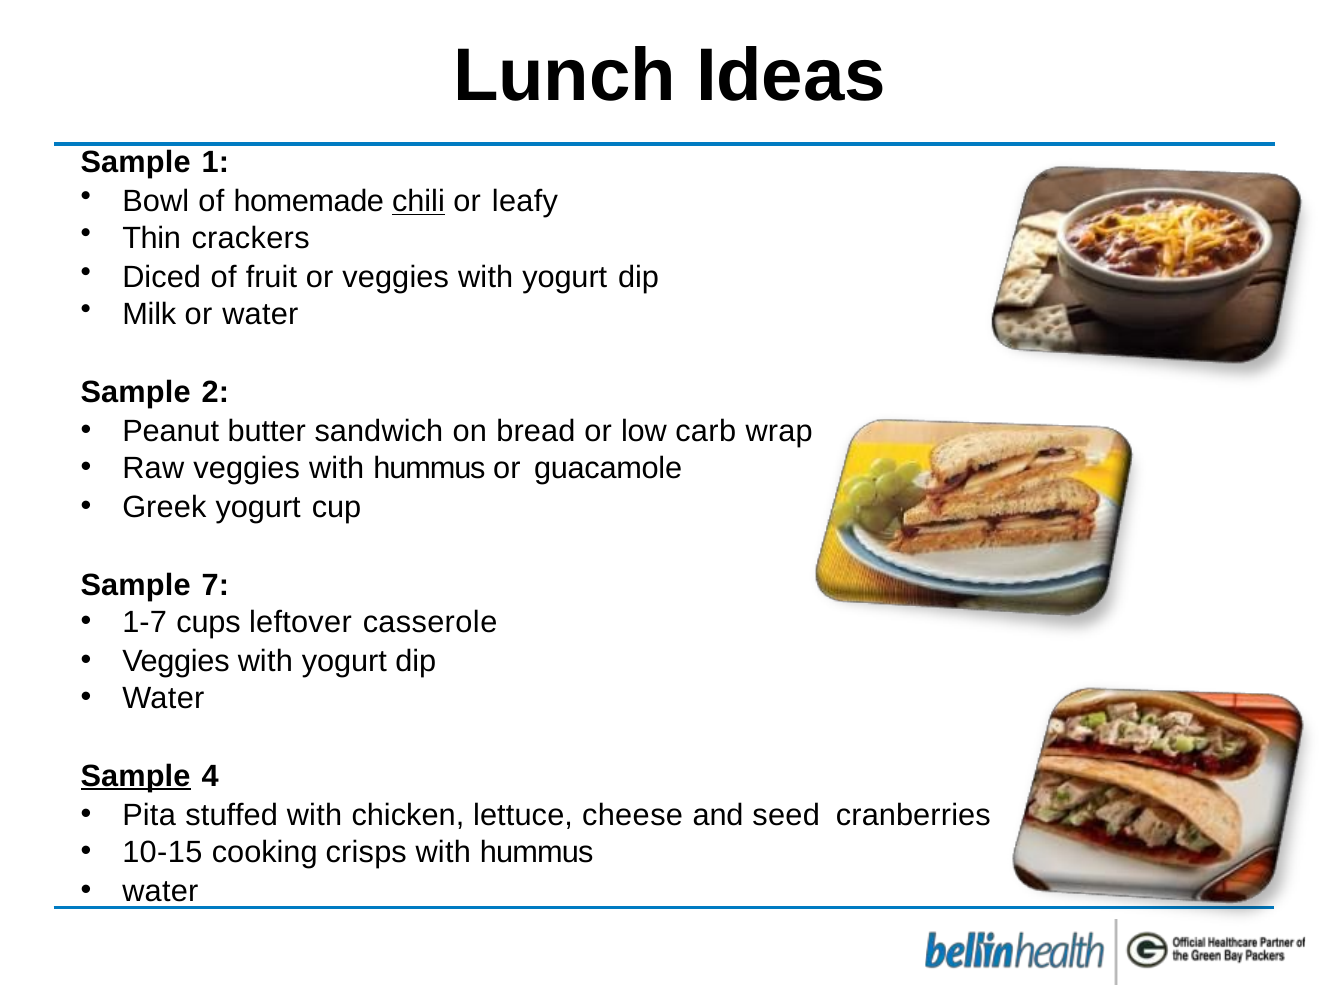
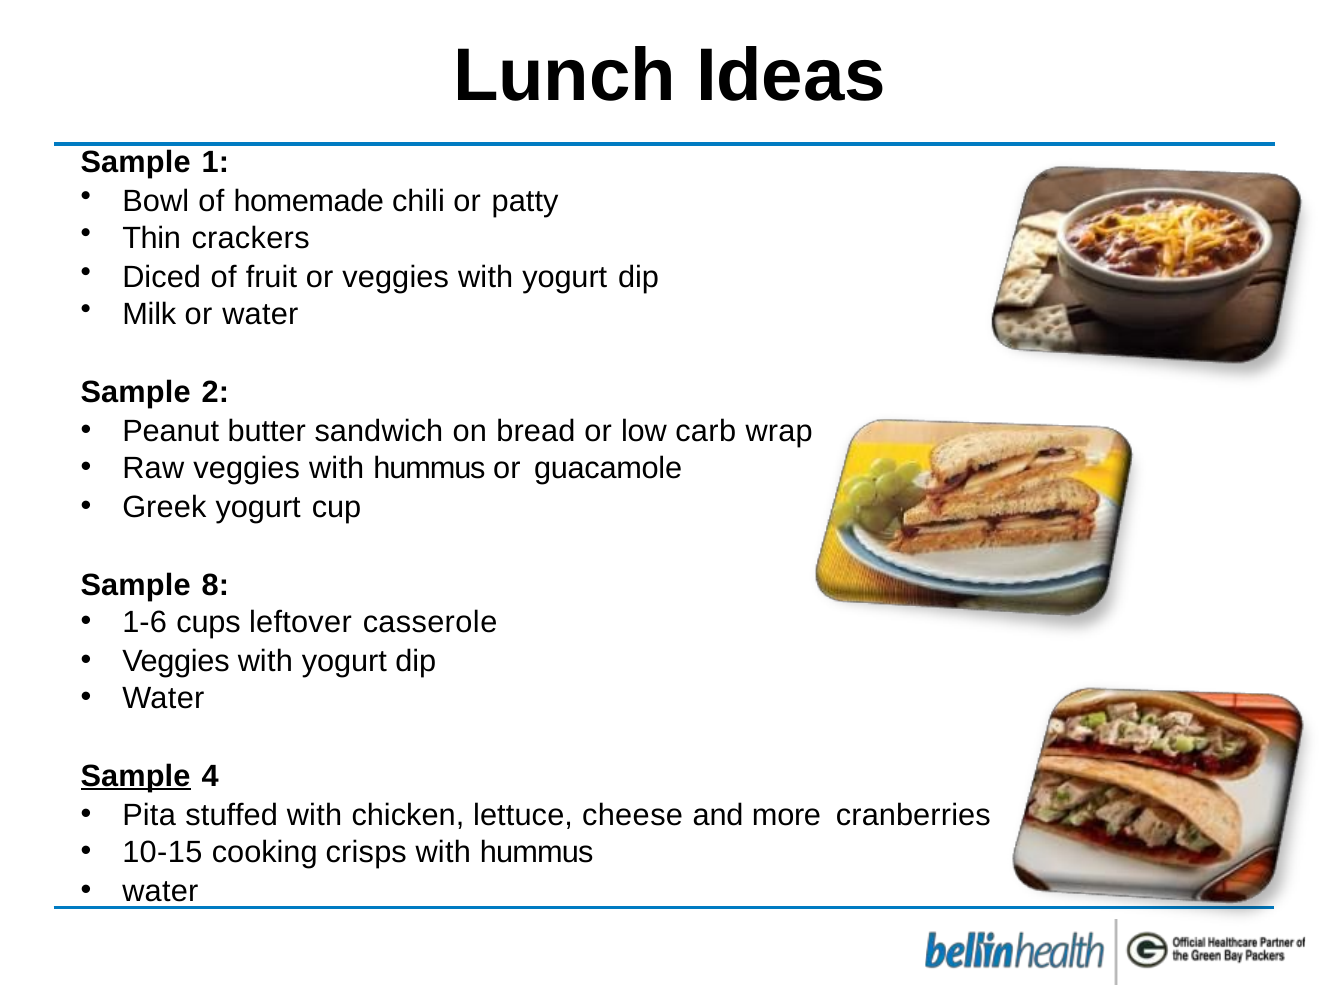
chili underline: present -> none
leafy: leafy -> patty
7: 7 -> 8
1-7: 1-7 -> 1-6
seed: seed -> more
